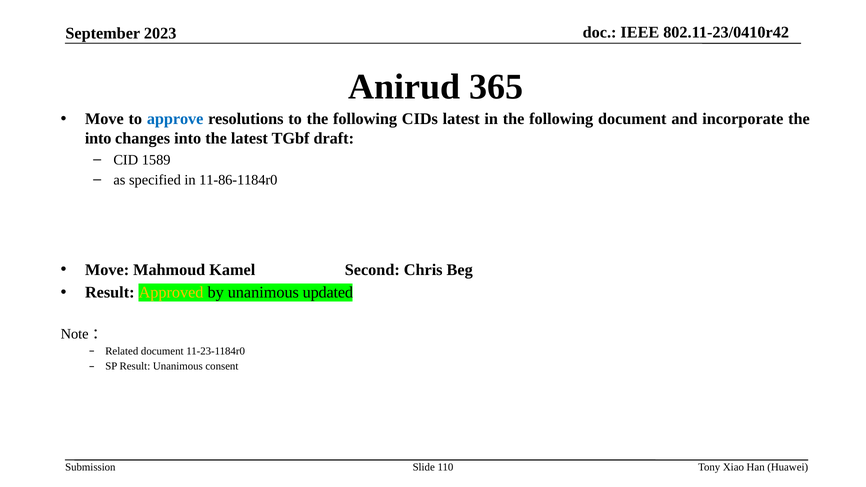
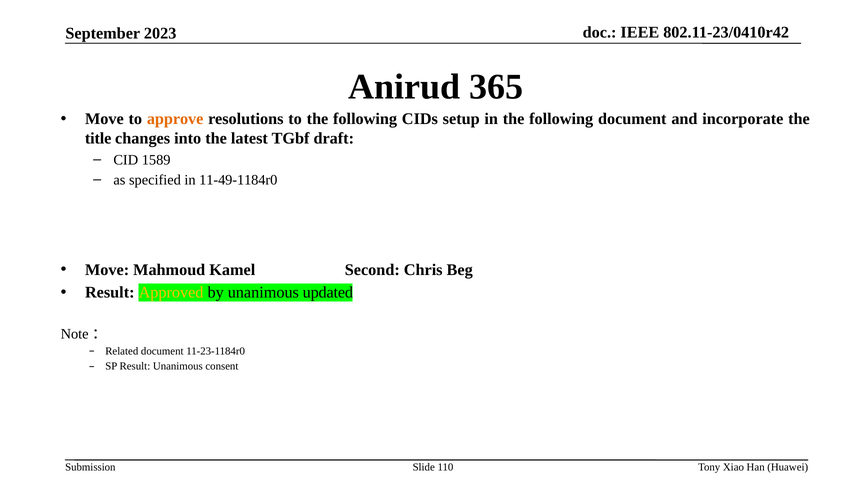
approve colour: blue -> orange
CIDs latest: latest -> setup
into at (98, 139): into -> title
11-86-1184r0: 11-86-1184r0 -> 11-49-1184r0
